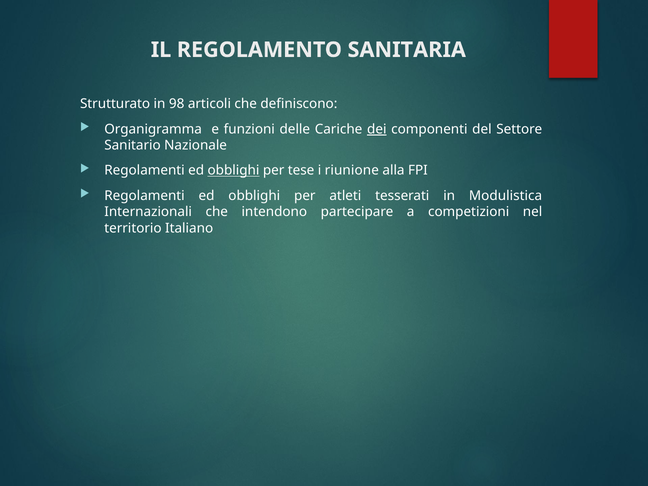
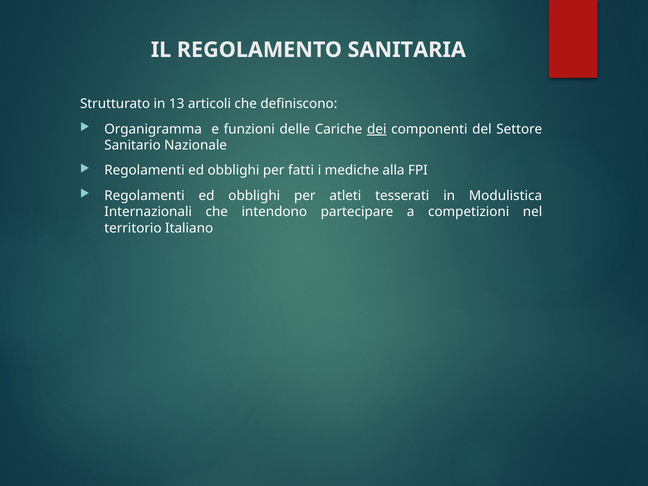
98: 98 -> 13
obblighi at (233, 170) underline: present -> none
tese: tese -> fatti
riunione: riunione -> mediche
